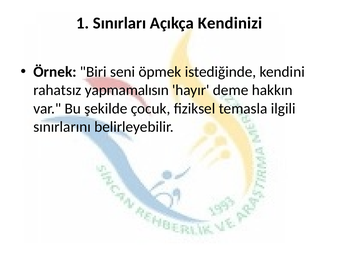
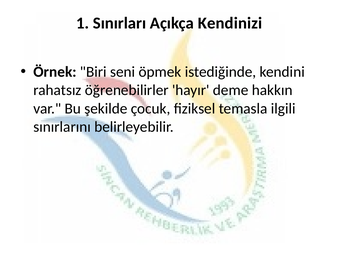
yapmamalısın: yapmamalısın -> öğrenebilirler
